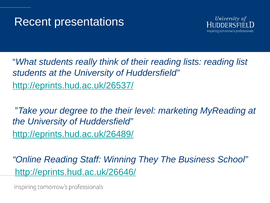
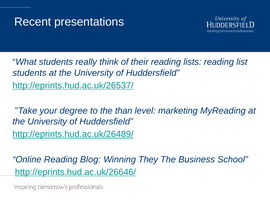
the their: their -> than
Staff: Staff -> Blog
